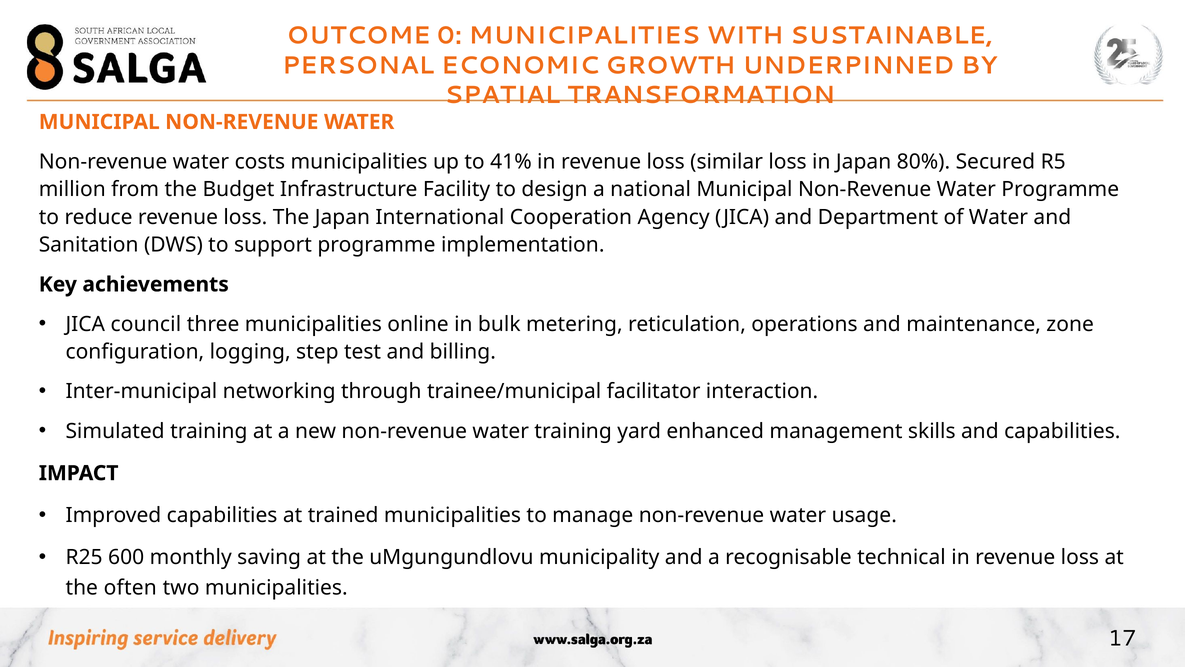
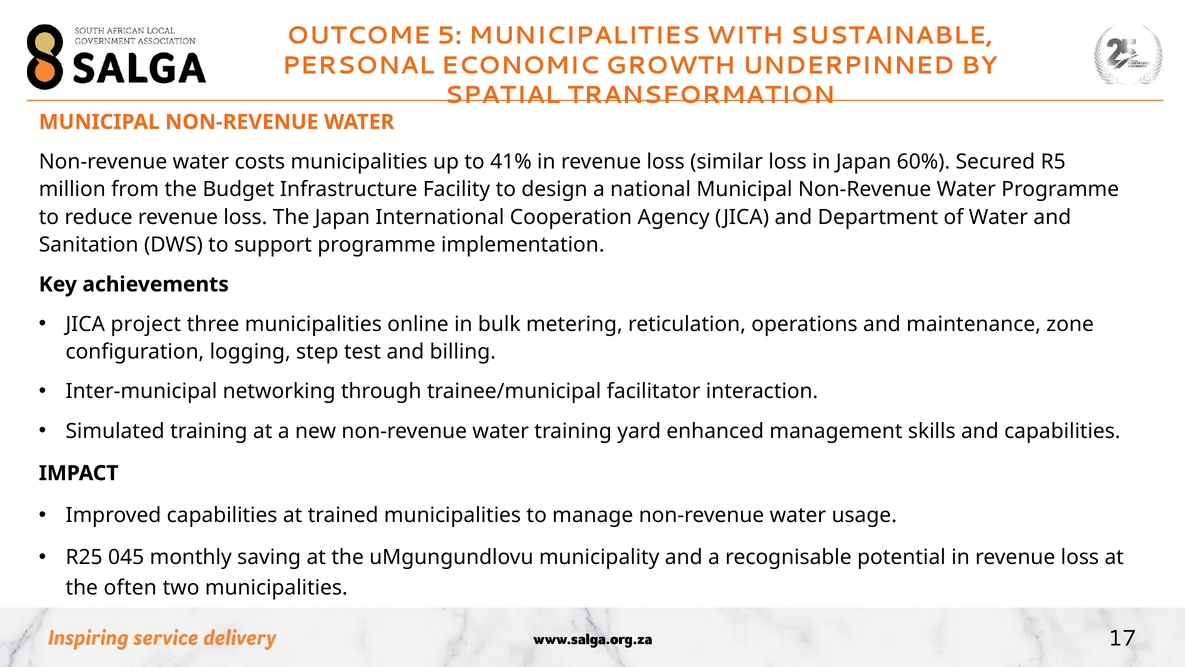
0: 0 -> 5
80%: 80% -> 60%
council: council -> project
600: 600 -> 045
technical: technical -> potential
